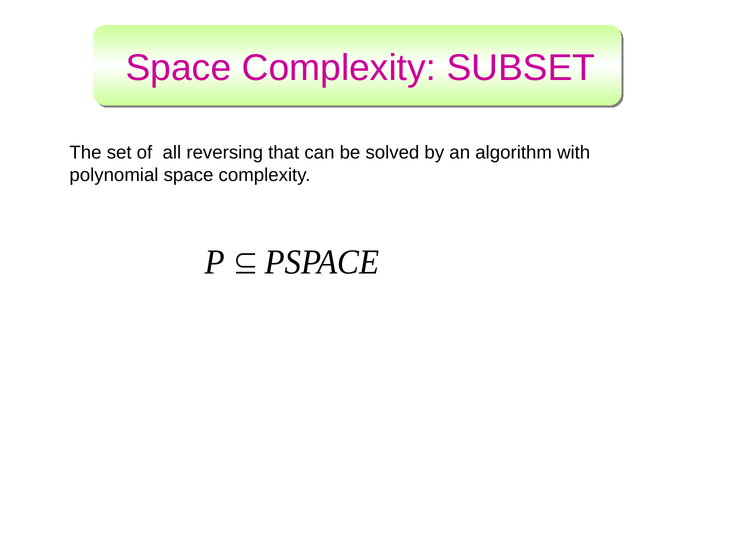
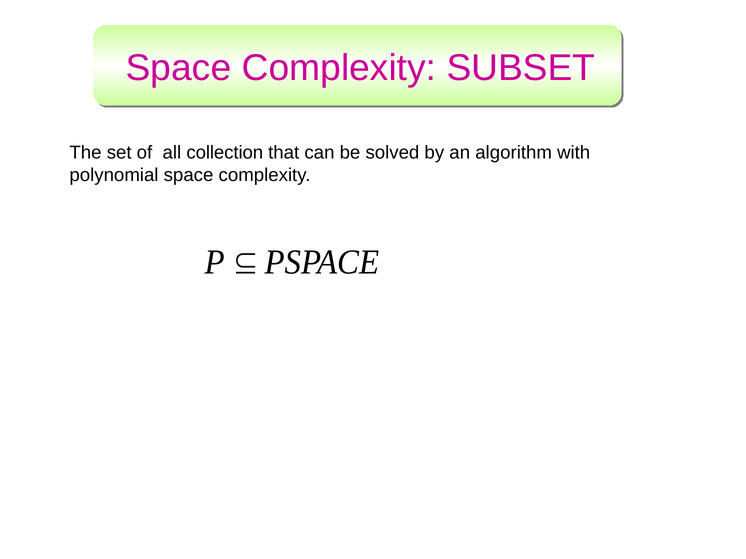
reversing: reversing -> collection
